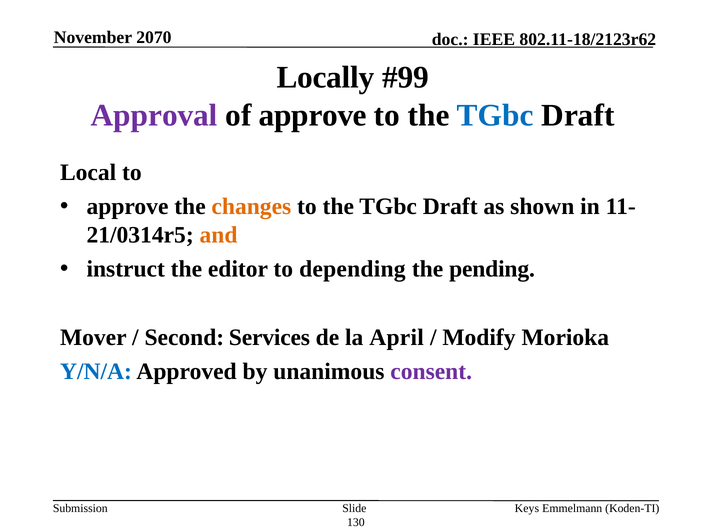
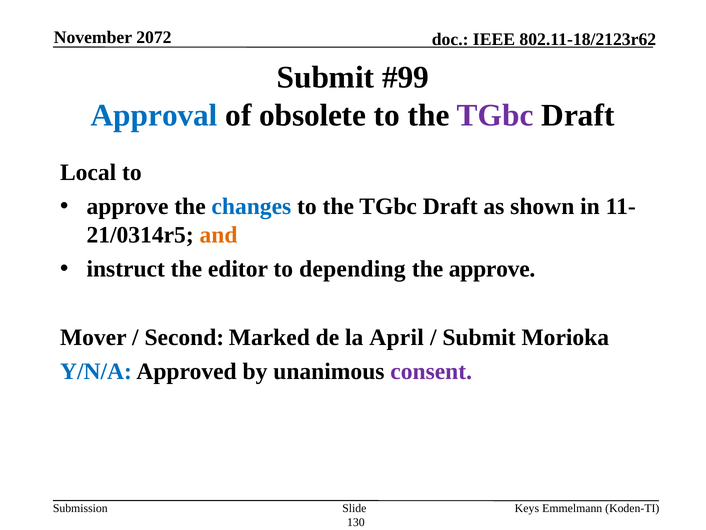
2070: 2070 -> 2072
Locally at (326, 77): Locally -> Submit
Approval colour: purple -> blue
of approve: approve -> obsolete
TGbc at (495, 115) colour: blue -> purple
changes colour: orange -> blue
the pending: pending -> approve
Services: Services -> Marked
Modify at (479, 337): Modify -> Submit
